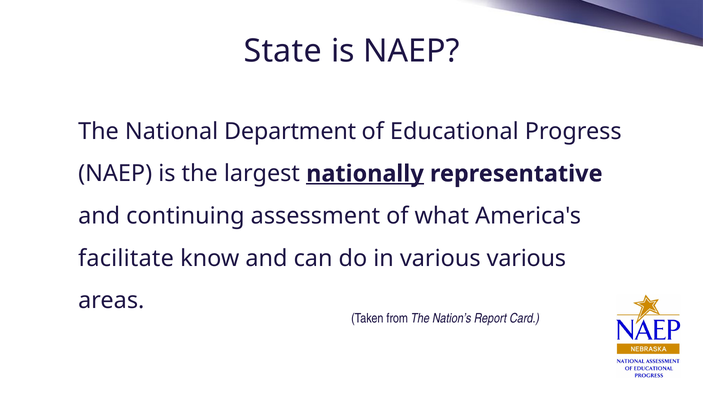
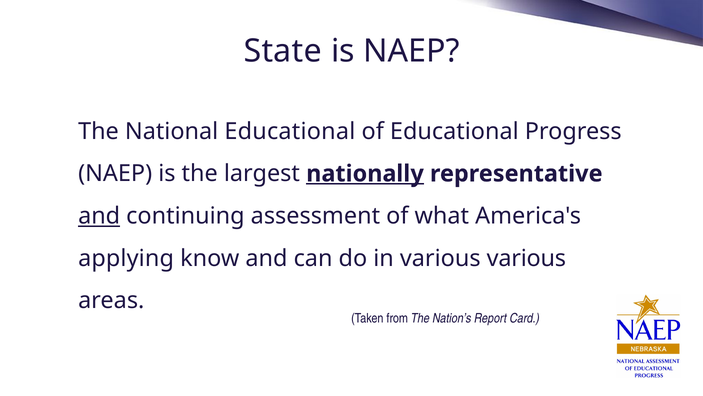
National Department: Department -> Educational
and at (99, 216) underline: none -> present
facilitate: facilitate -> applying
